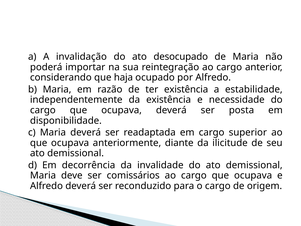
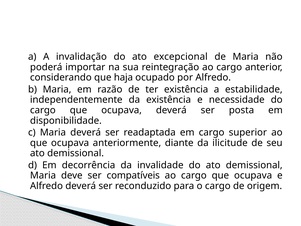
desocupado: desocupado -> excepcional
comissários: comissários -> compatíveis
